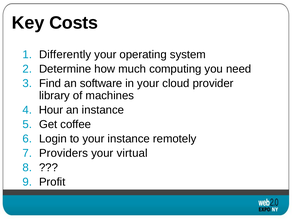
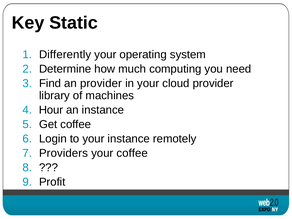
Costs: Costs -> Static
an software: software -> provider
your virtual: virtual -> coffee
